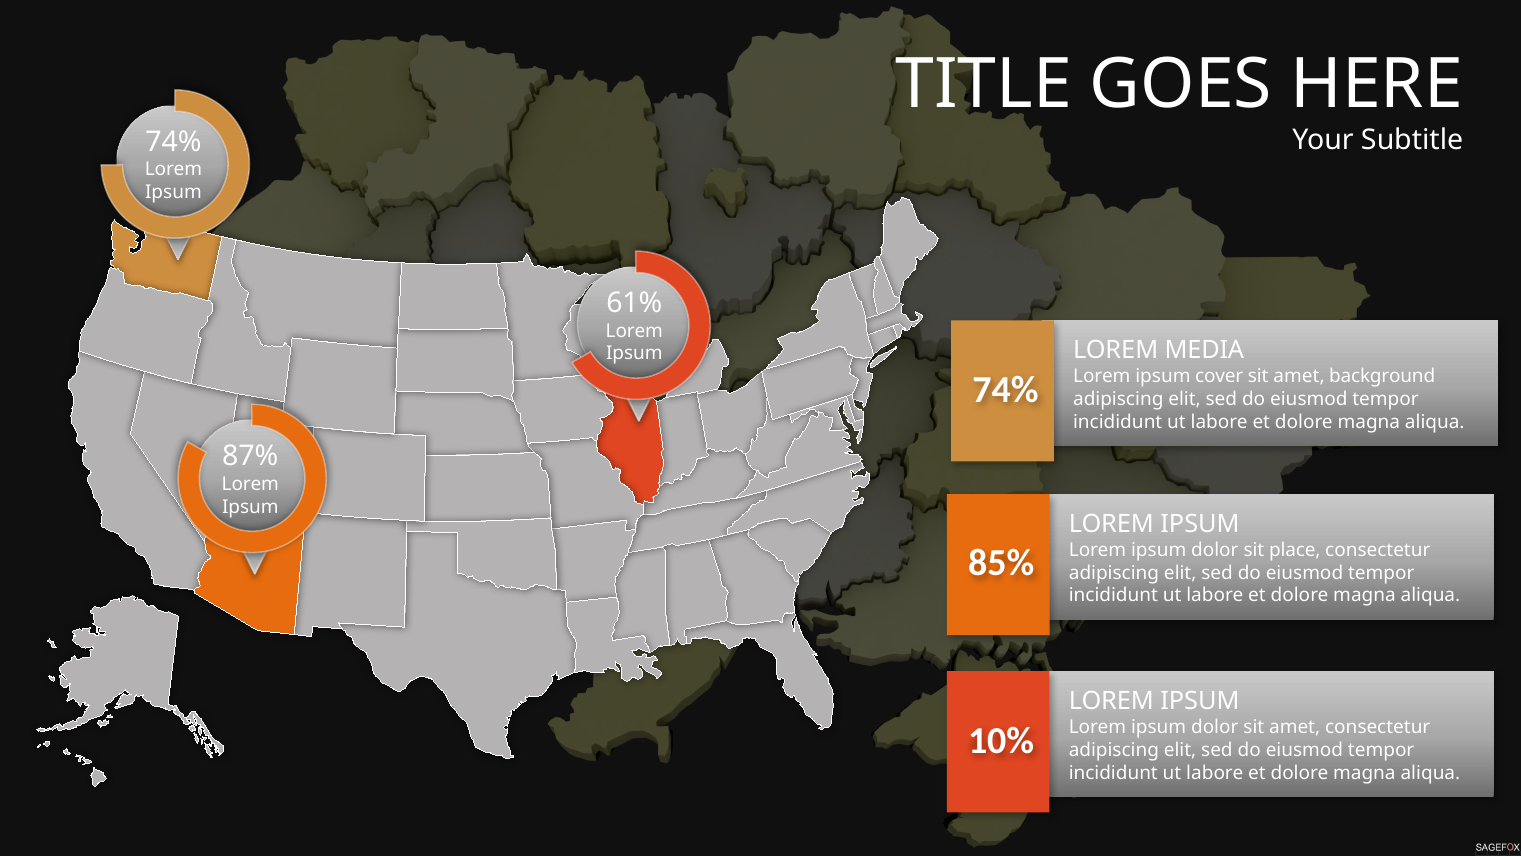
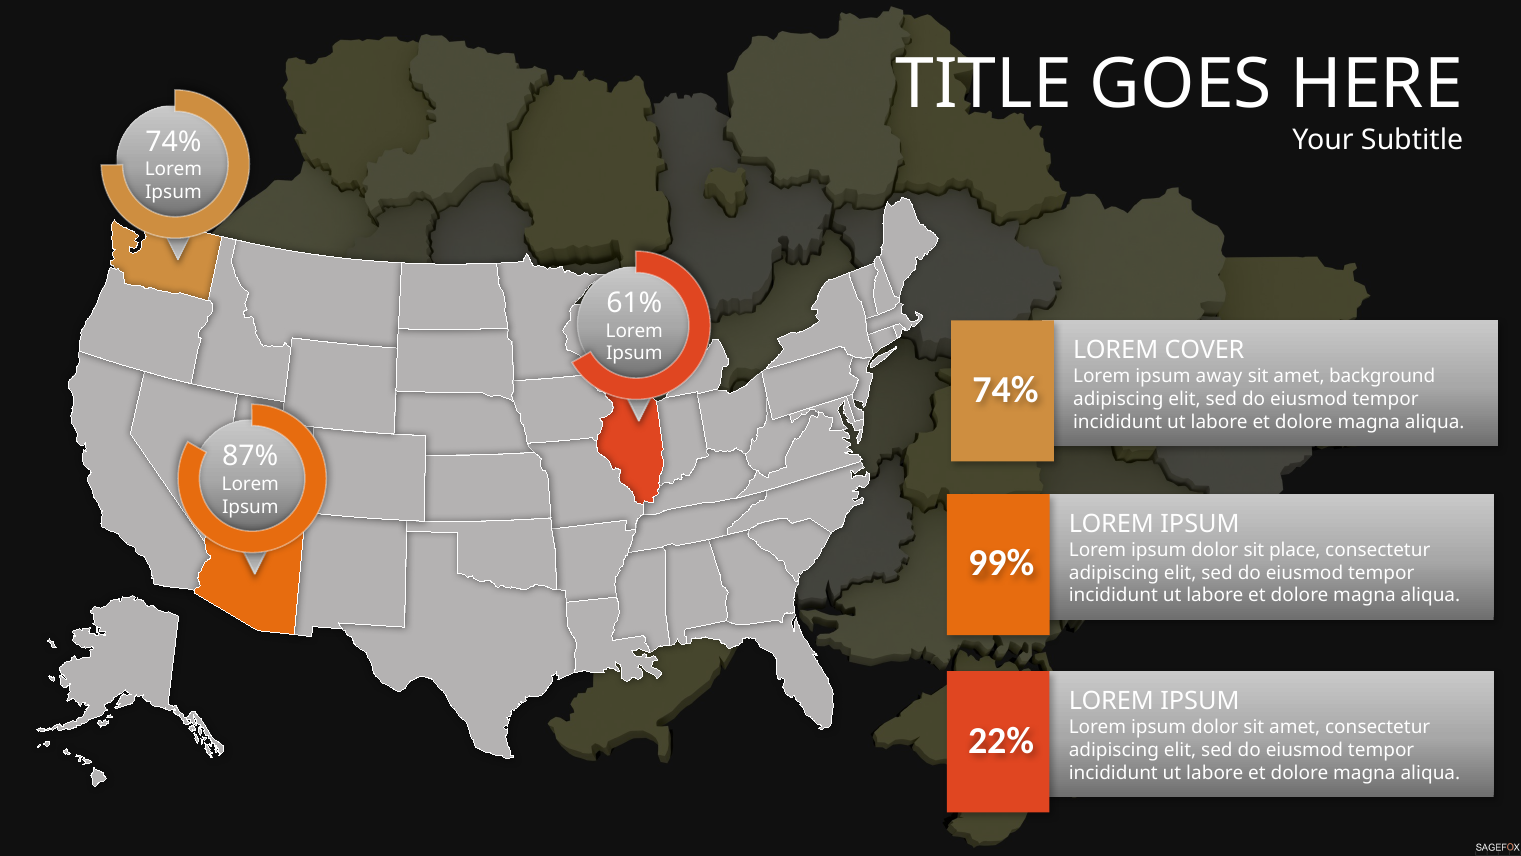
MEDIA: MEDIA -> COVER
cover: cover -> away
85%: 85% -> 99%
10%: 10% -> 22%
